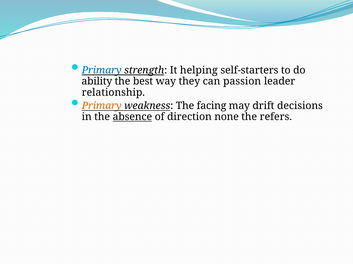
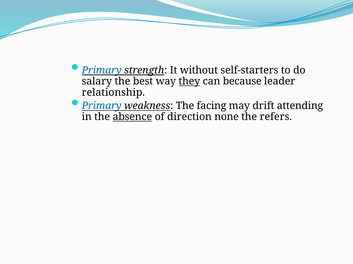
helping: helping -> without
ability: ability -> salary
they underline: none -> present
passion: passion -> because
Primary at (102, 106) colour: orange -> blue
decisions: decisions -> attending
